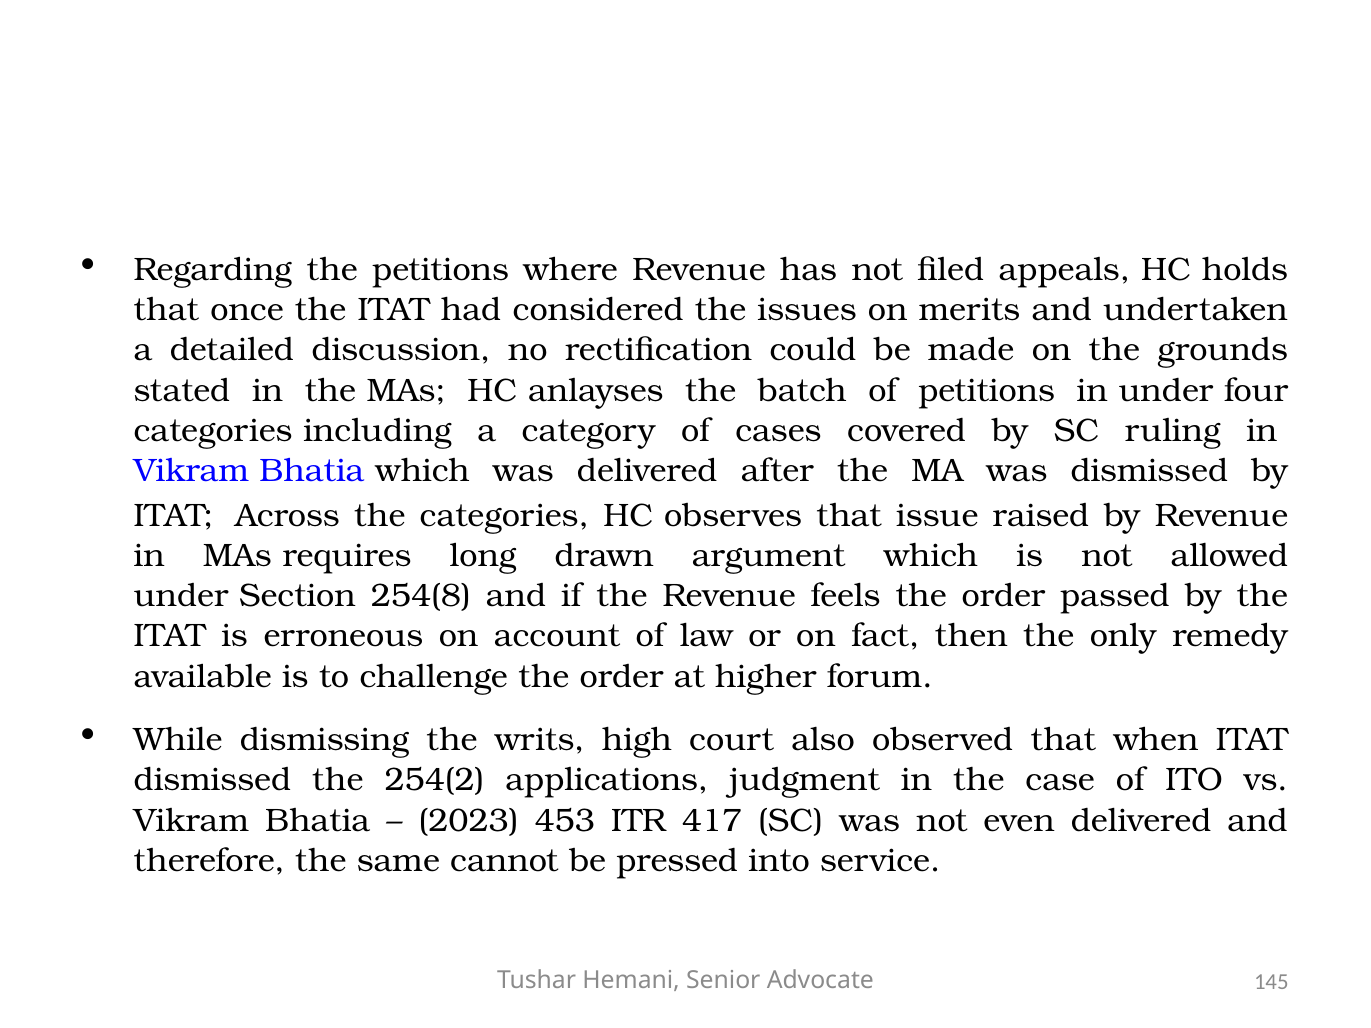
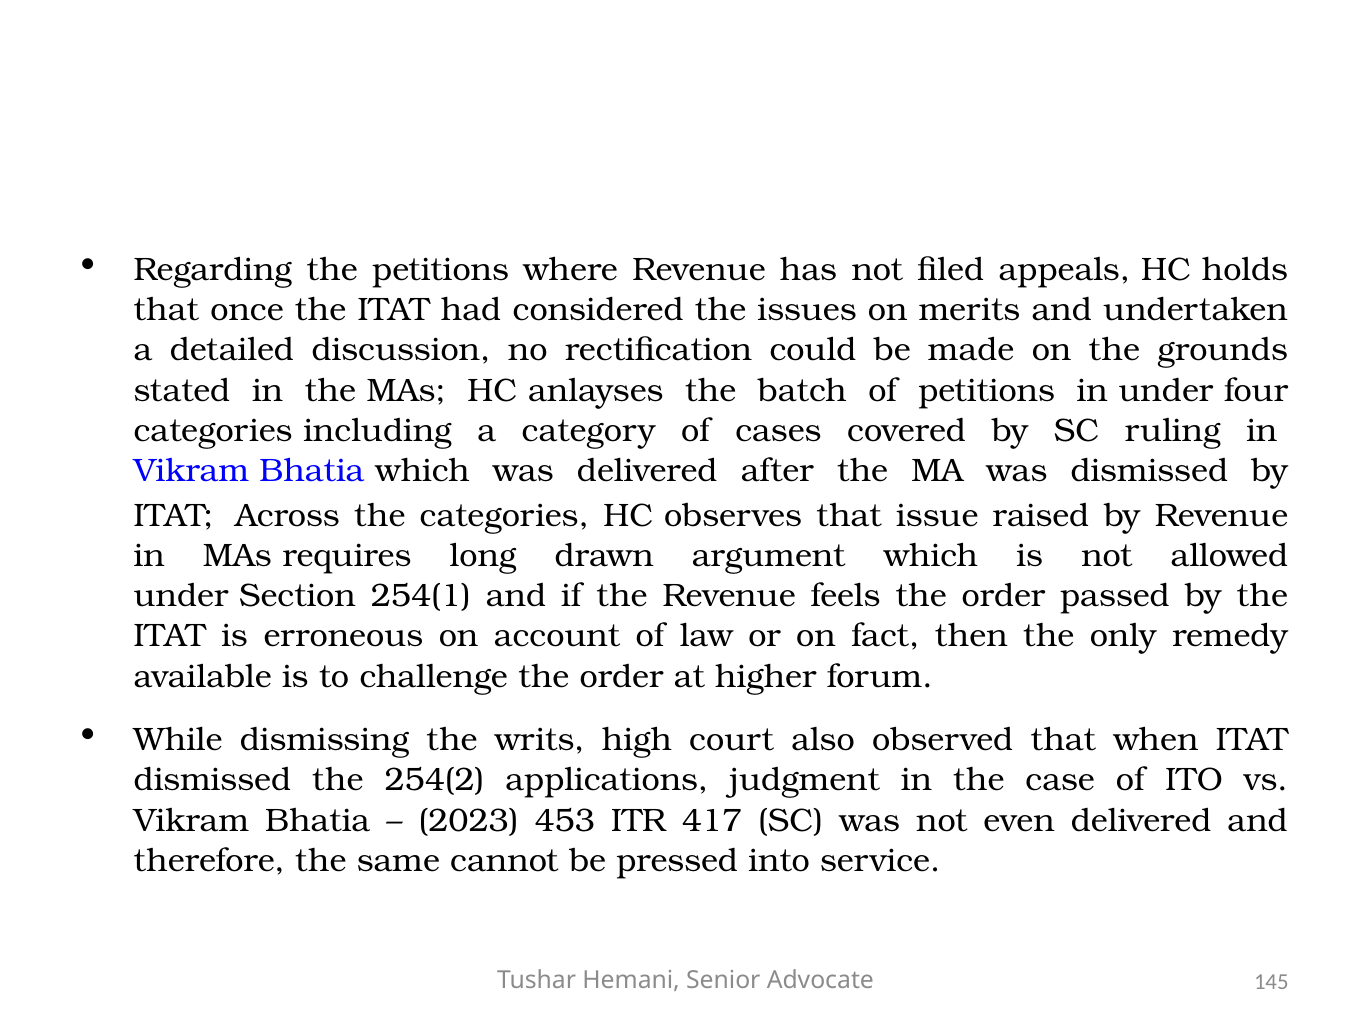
254(8: 254(8 -> 254(1
